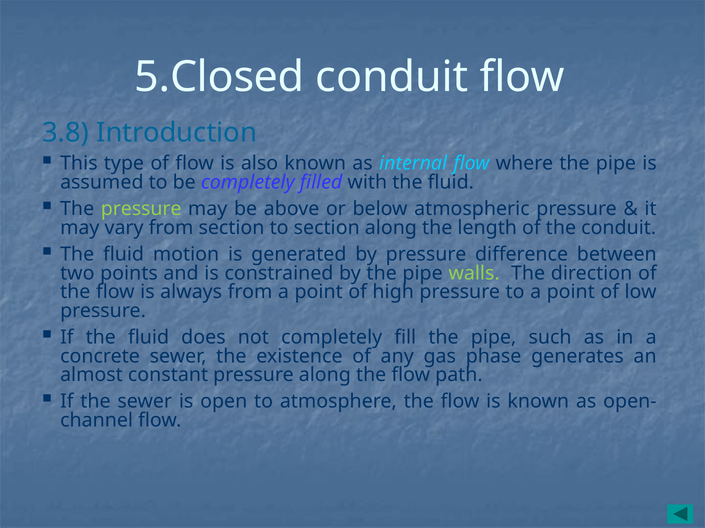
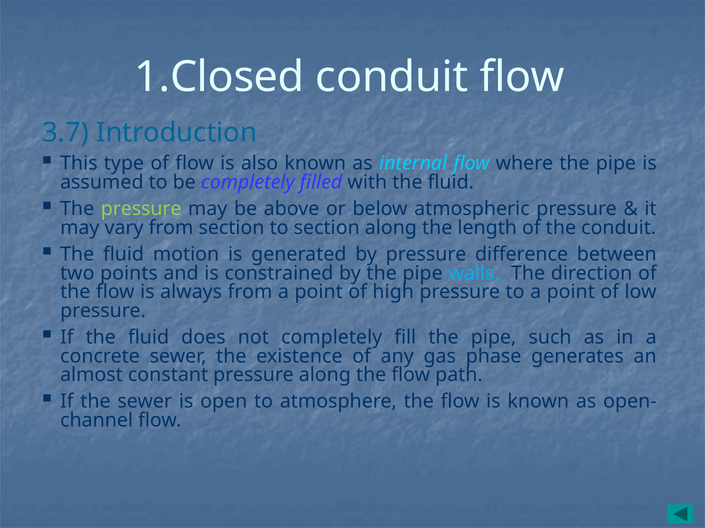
5.Closed: 5.Closed -> 1.Closed
3.8: 3.8 -> 3.7
walls colour: light green -> light blue
